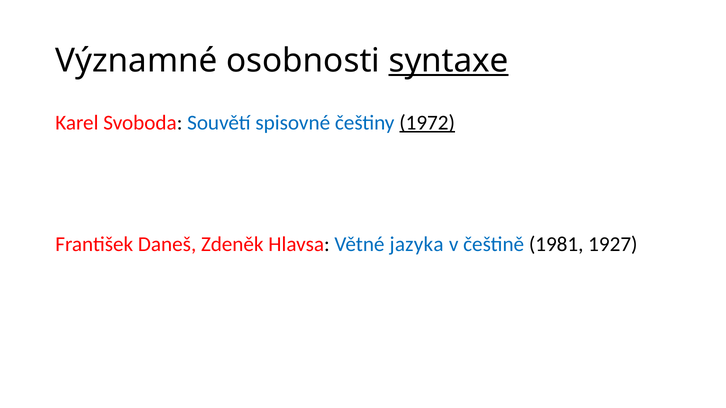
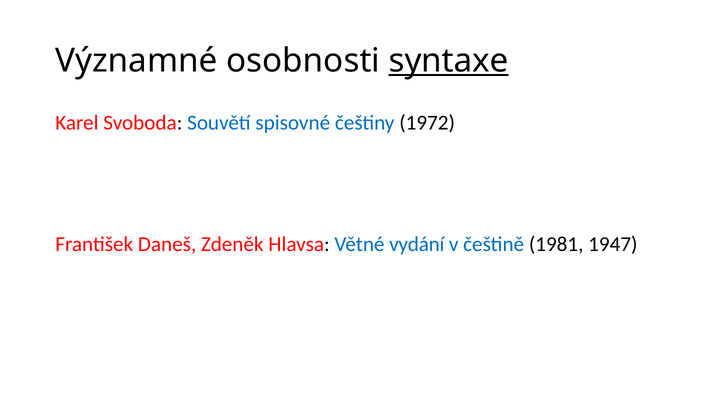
1972 underline: present -> none
jazyka: jazyka -> vydání
1927: 1927 -> 1947
